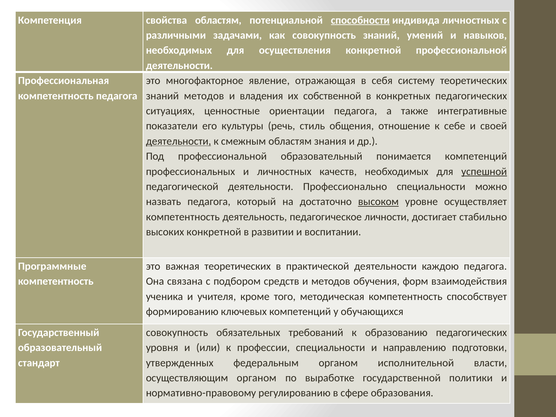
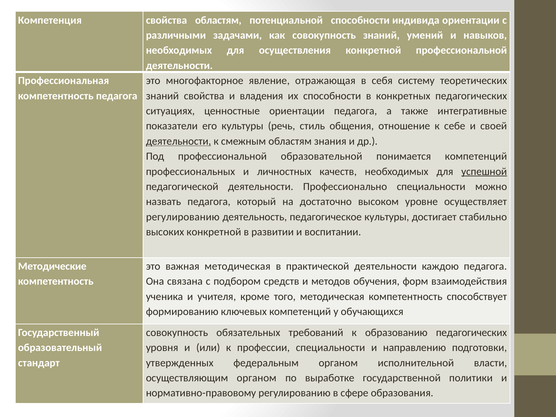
способности at (360, 20) underline: present -> none
индивида личностных: личностных -> ориентации
знаний методов: методов -> свойства
их собственной: собственной -> способности
профессиональной образовательный: образовательный -> образовательной
высоком underline: present -> none
компетентность at (183, 217): компетентность -> регулированию
педагогическое личности: личности -> культуры
Программные: Программные -> Методические
важная теоретических: теоретических -> методическая
